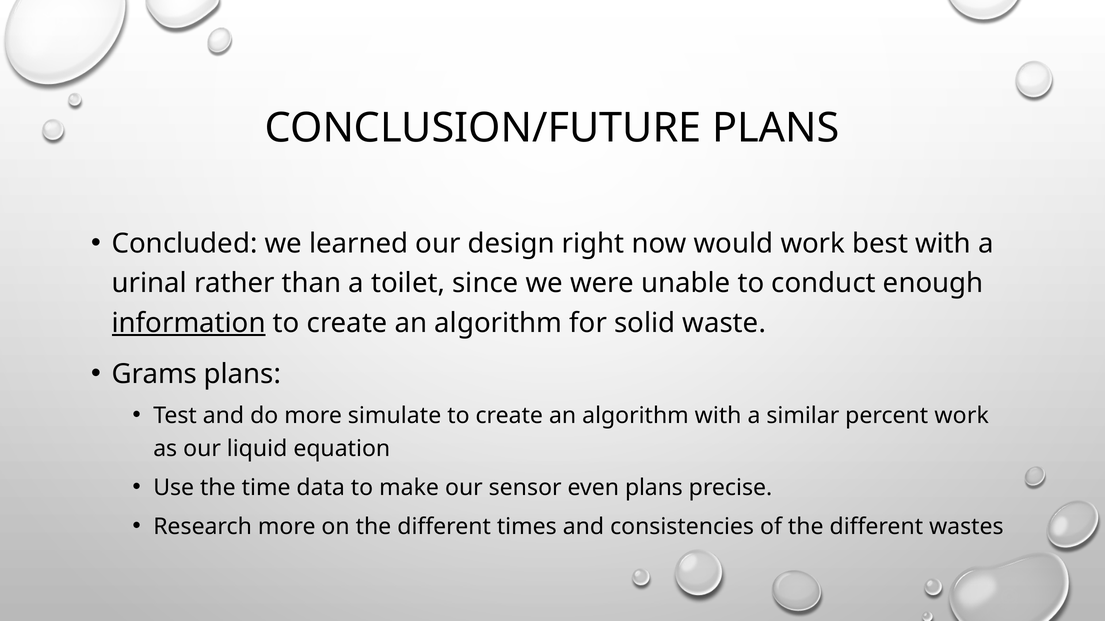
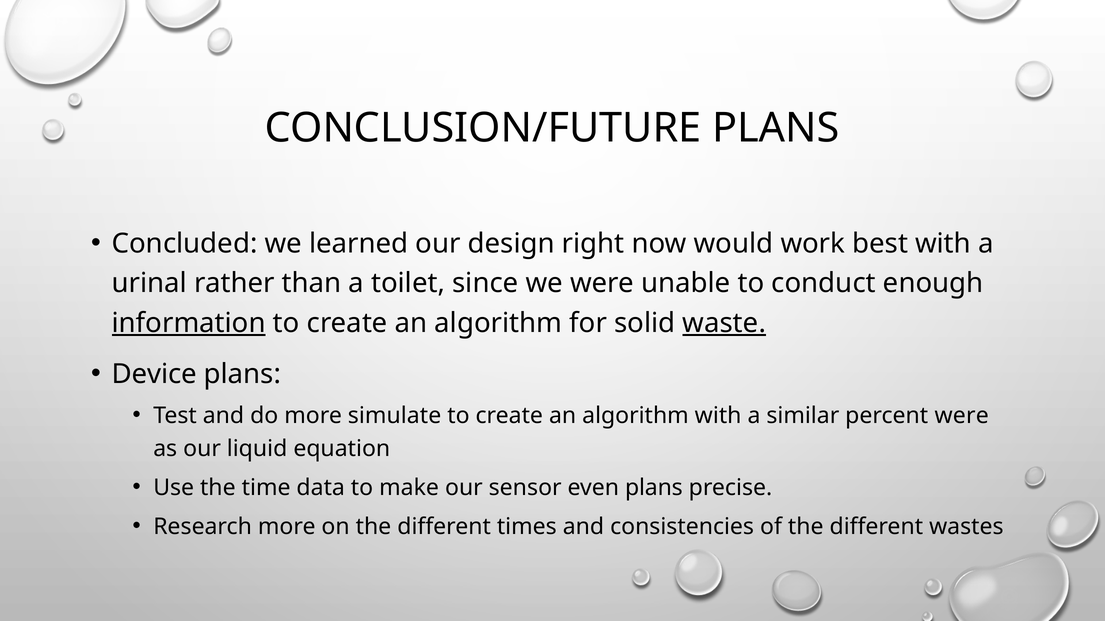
waste underline: none -> present
Grams: Grams -> Device
percent work: work -> were
